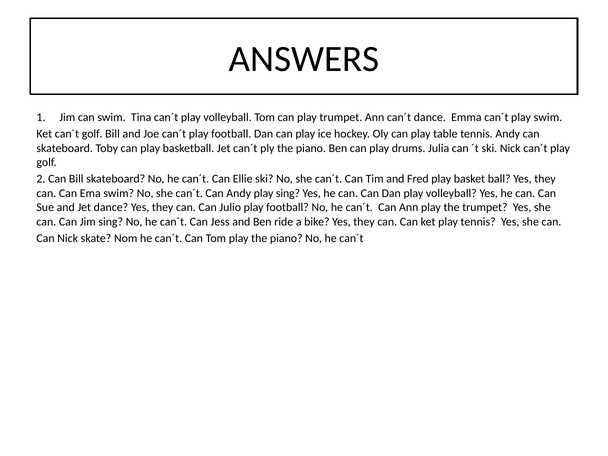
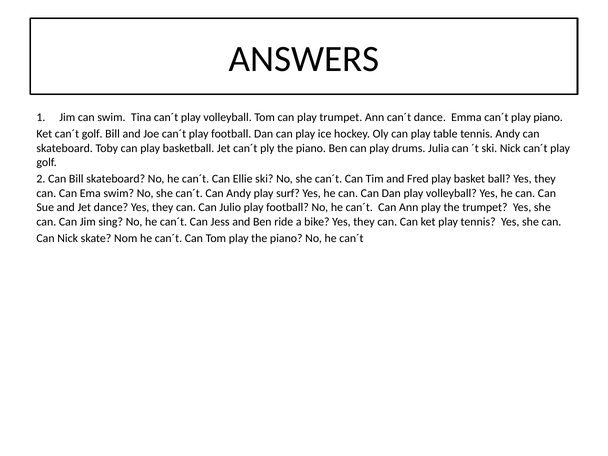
play swim: swim -> piano
play sing: sing -> surf
